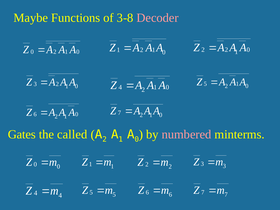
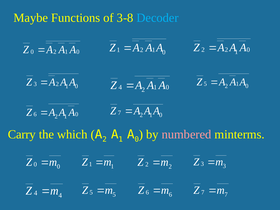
Decoder colour: pink -> light blue
Gates: Gates -> Carry
called: called -> which
